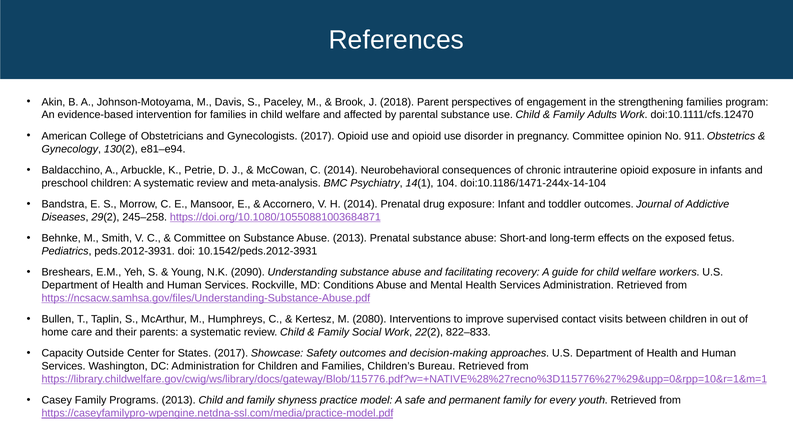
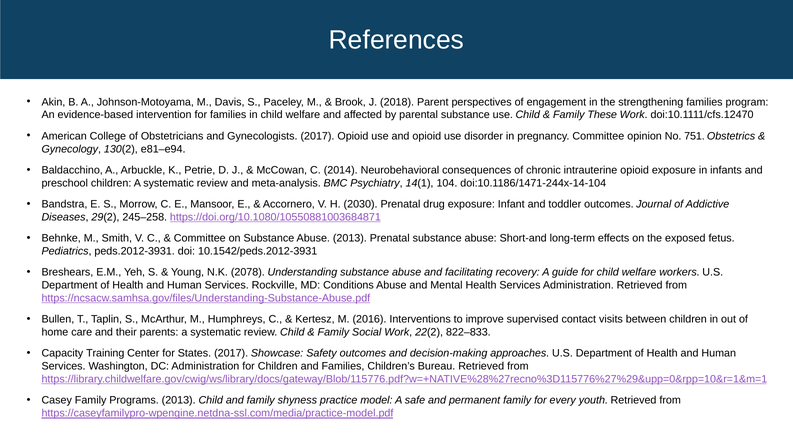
Adults: Adults -> These
911: 911 -> 751
H 2014: 2014 -> 2030
2090: 2090 -> 2078
2080: 2080 -> 2016
Outside: Outside -> Training
